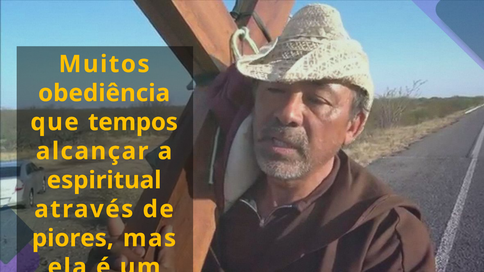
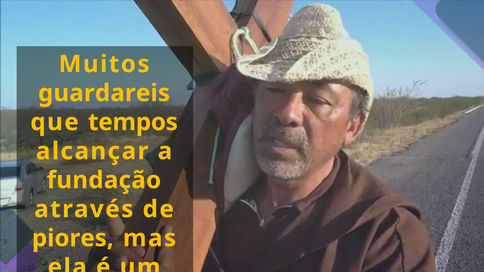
obediência: obediência -> guardareis
espiritual: espiritual -> fundação
